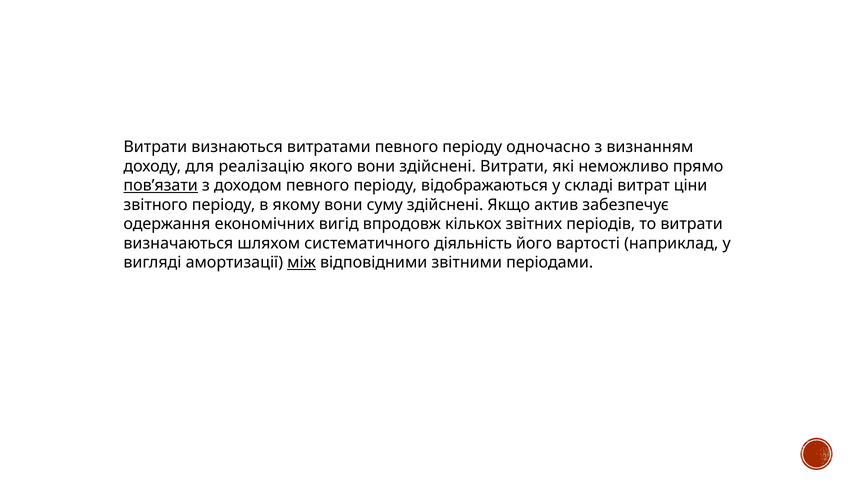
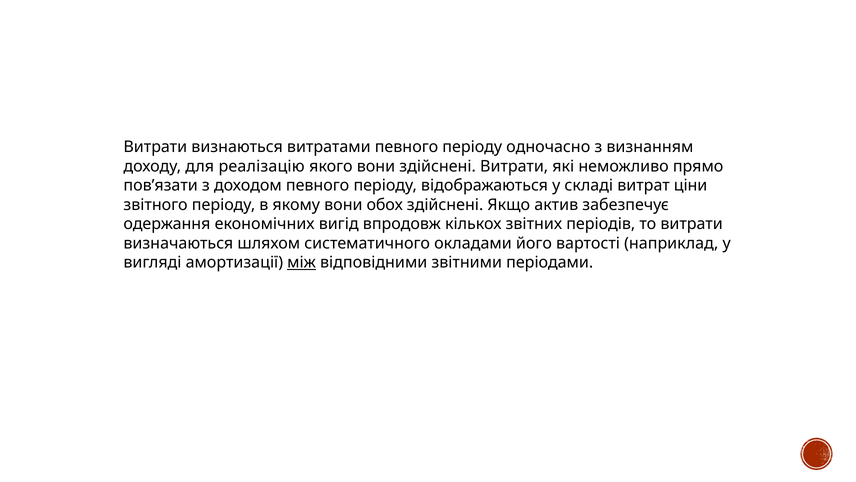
пов’язати underline: present -> none
суму: суму -> обох
діяльність: діяльність -> окладами
